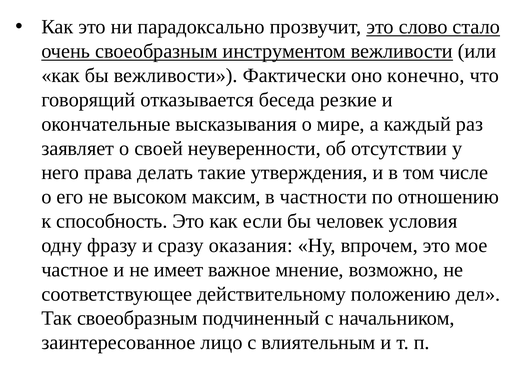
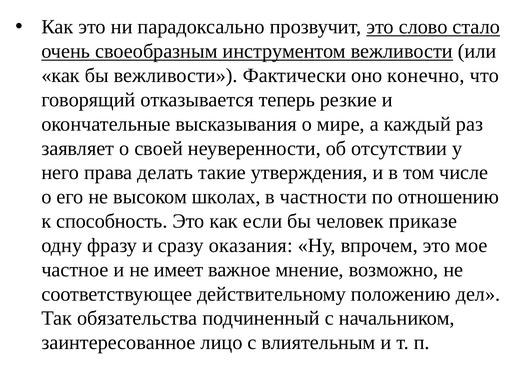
беседа: беседа -> теперь
максим: максим -> школах
условия: условия -> приказе
Так своеобразным: своеобразным -> обязательства
